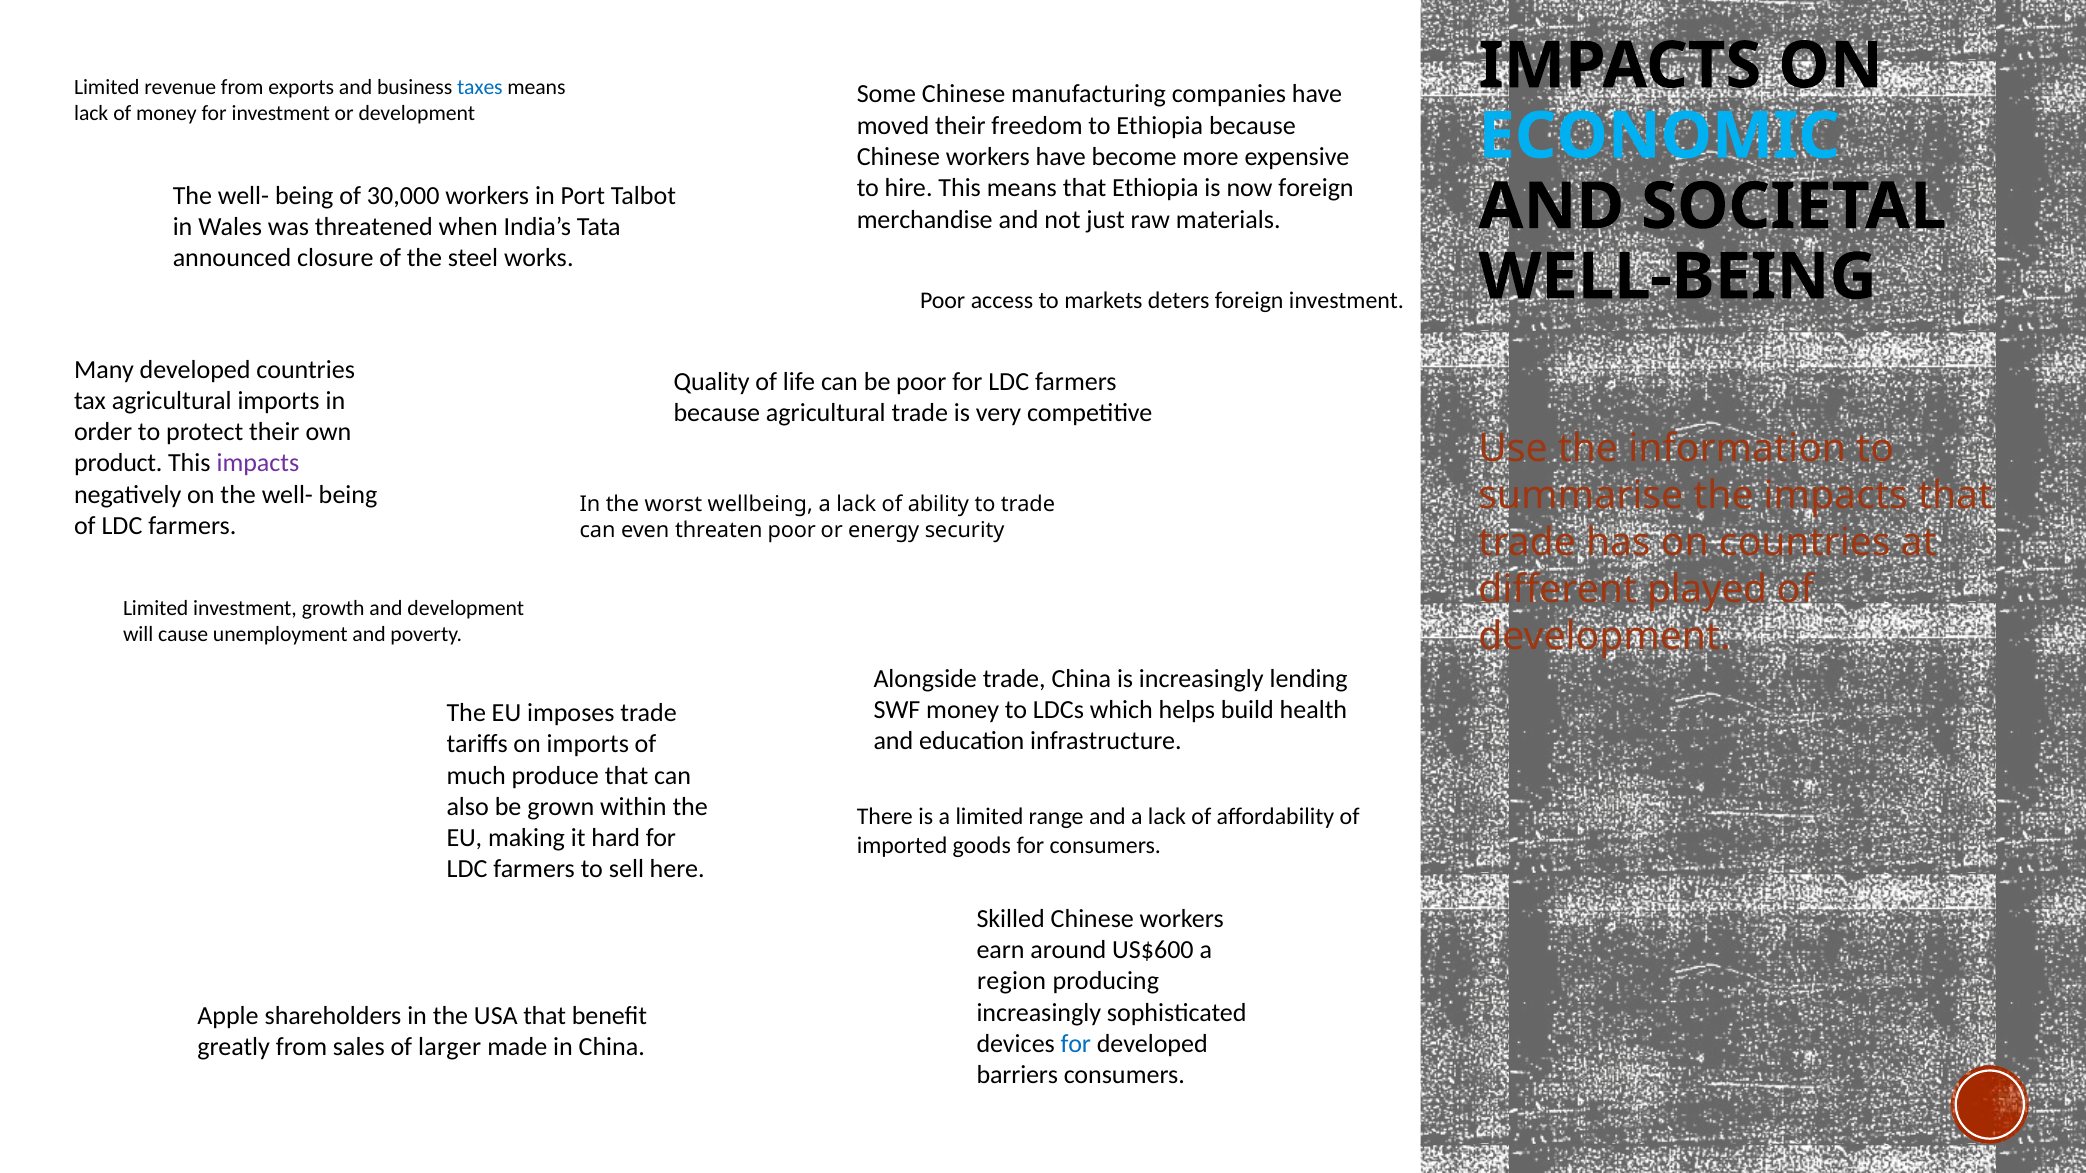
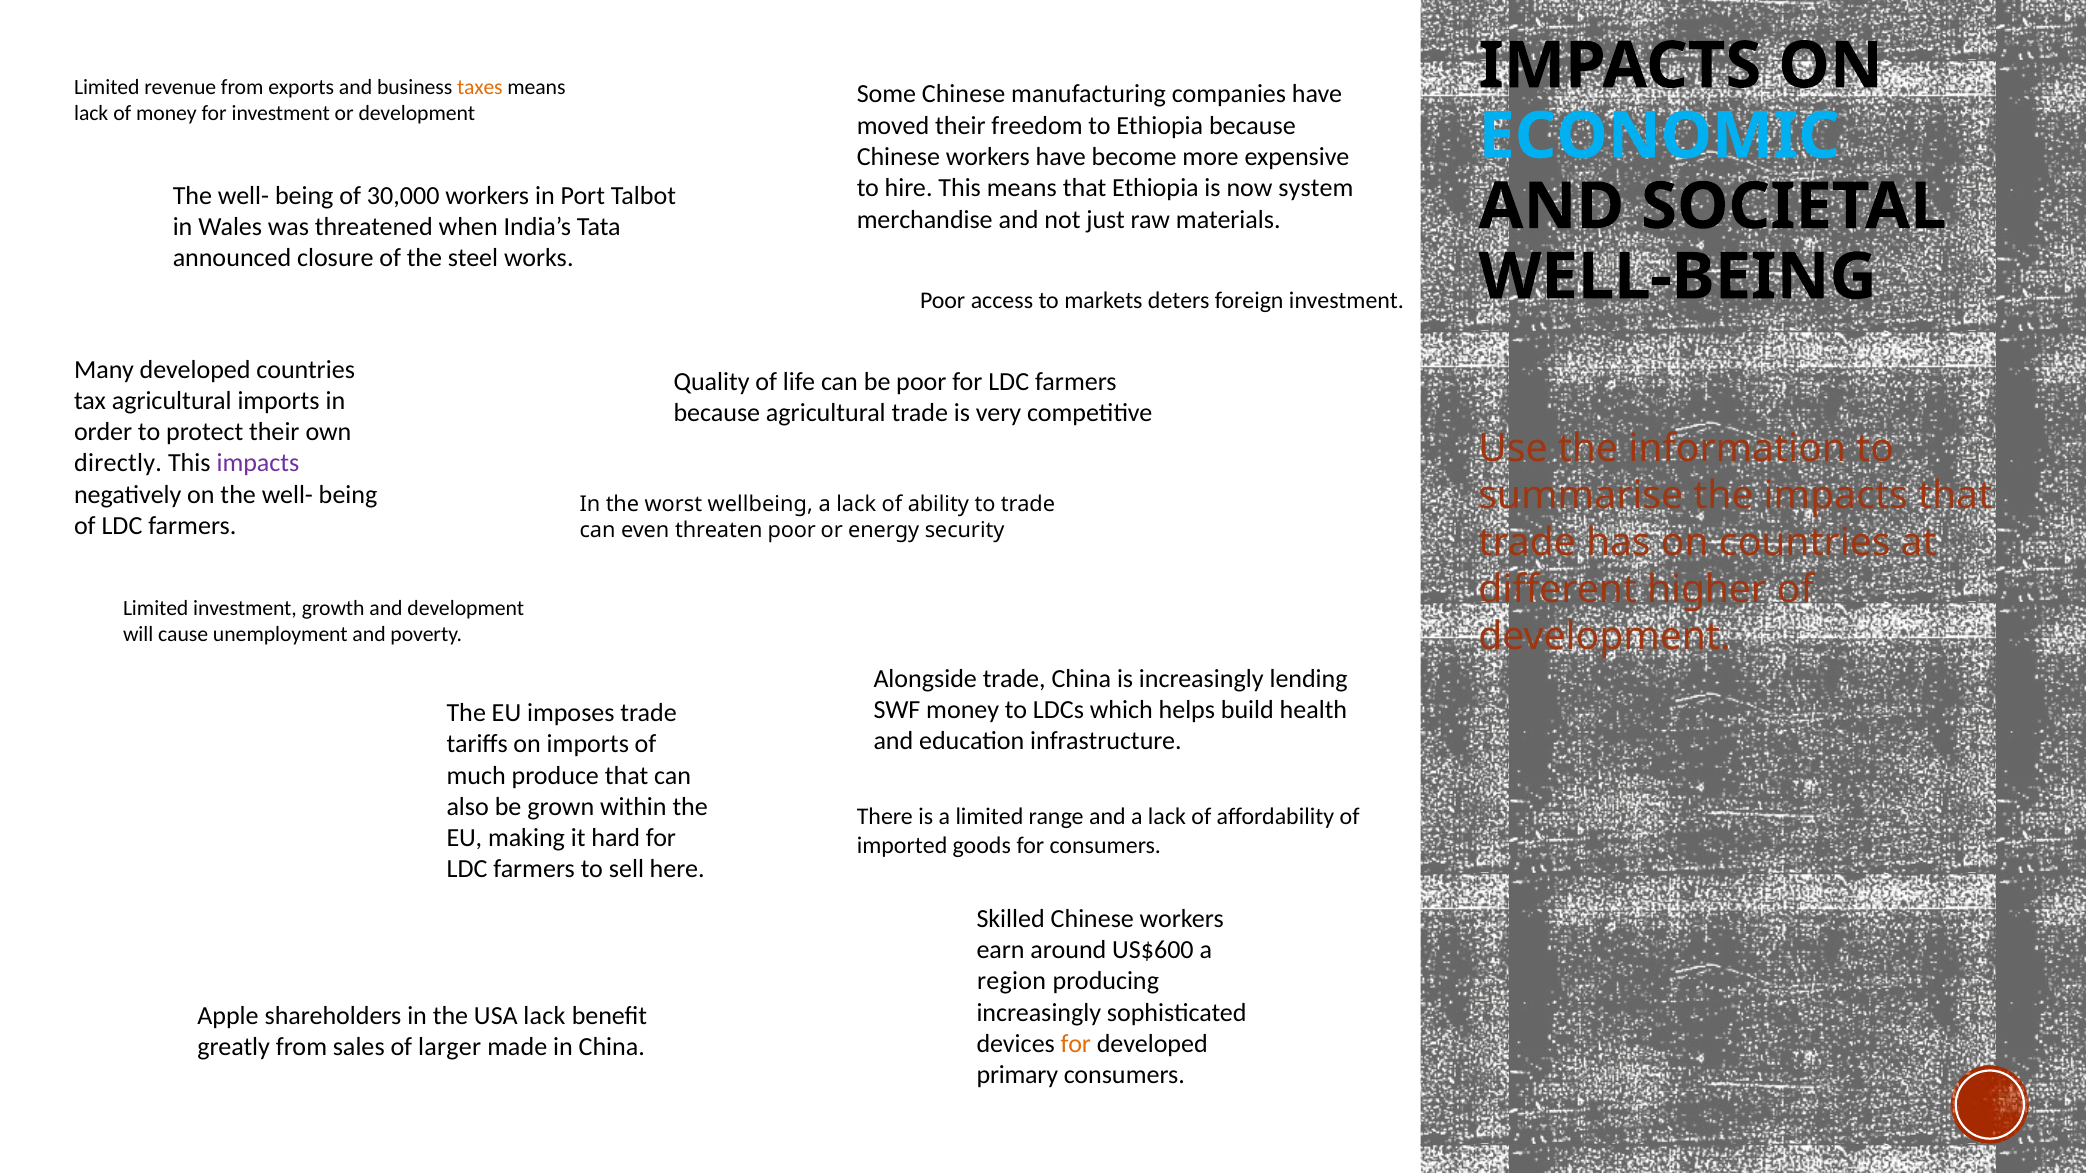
taxes colour: blue -> orange
now foreign: foreign -> system
product: product -> directly
played: played -> higher
USA that: that -> lack
for at (1076, 1044) colour: blue -> orange
barriers: barriers -> primary
